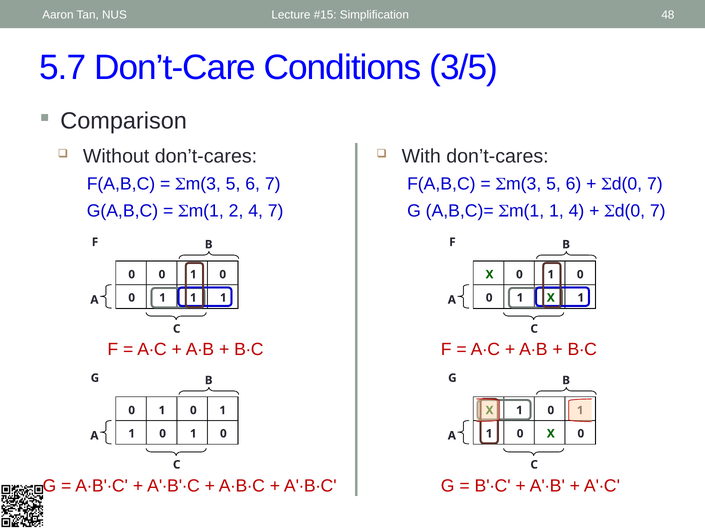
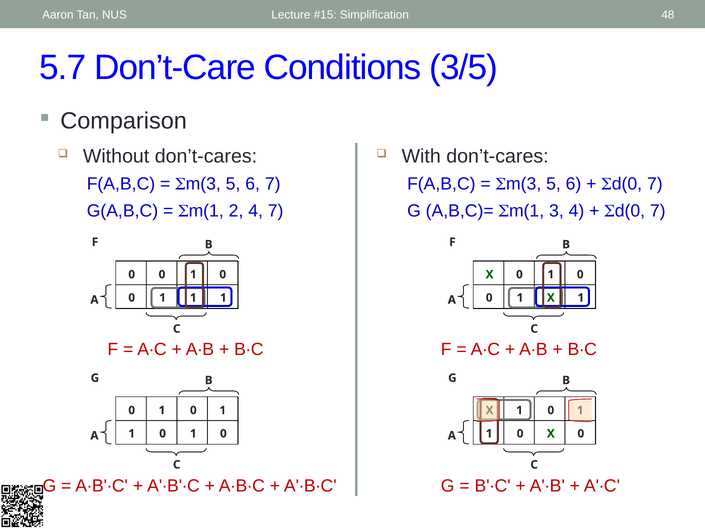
1 at (556, 211): 1 -> 3
